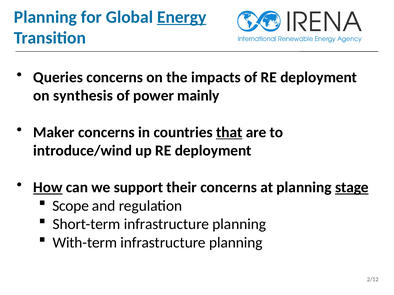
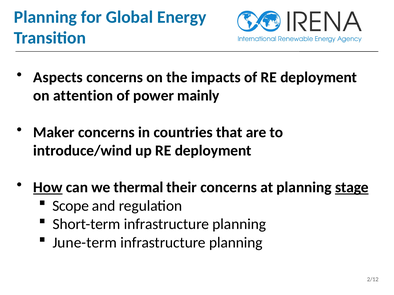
Energy underline: present -> none
Queries: Queries -> Aspects
synthesis: synthesis -> attention
that underline: present -> none
support: support -> thermal
With-term: With-term -> June-term
